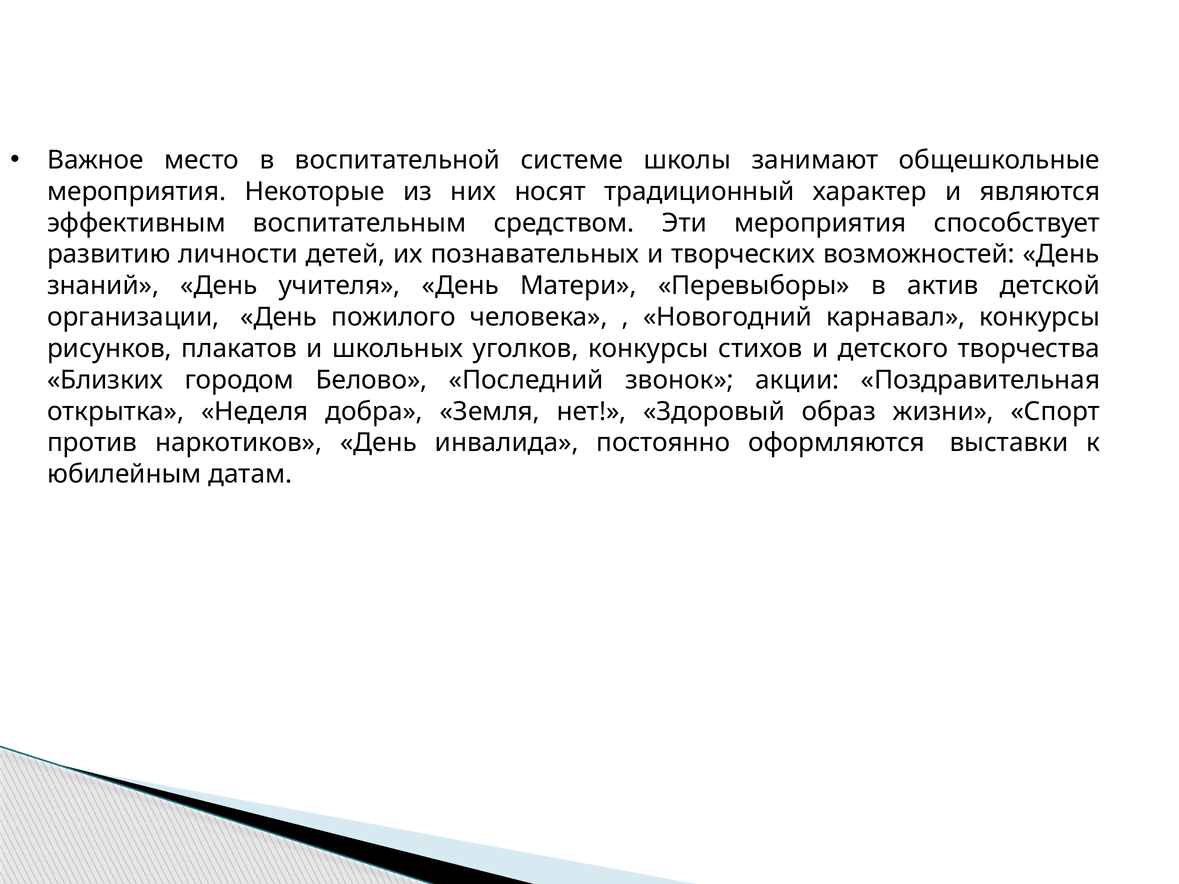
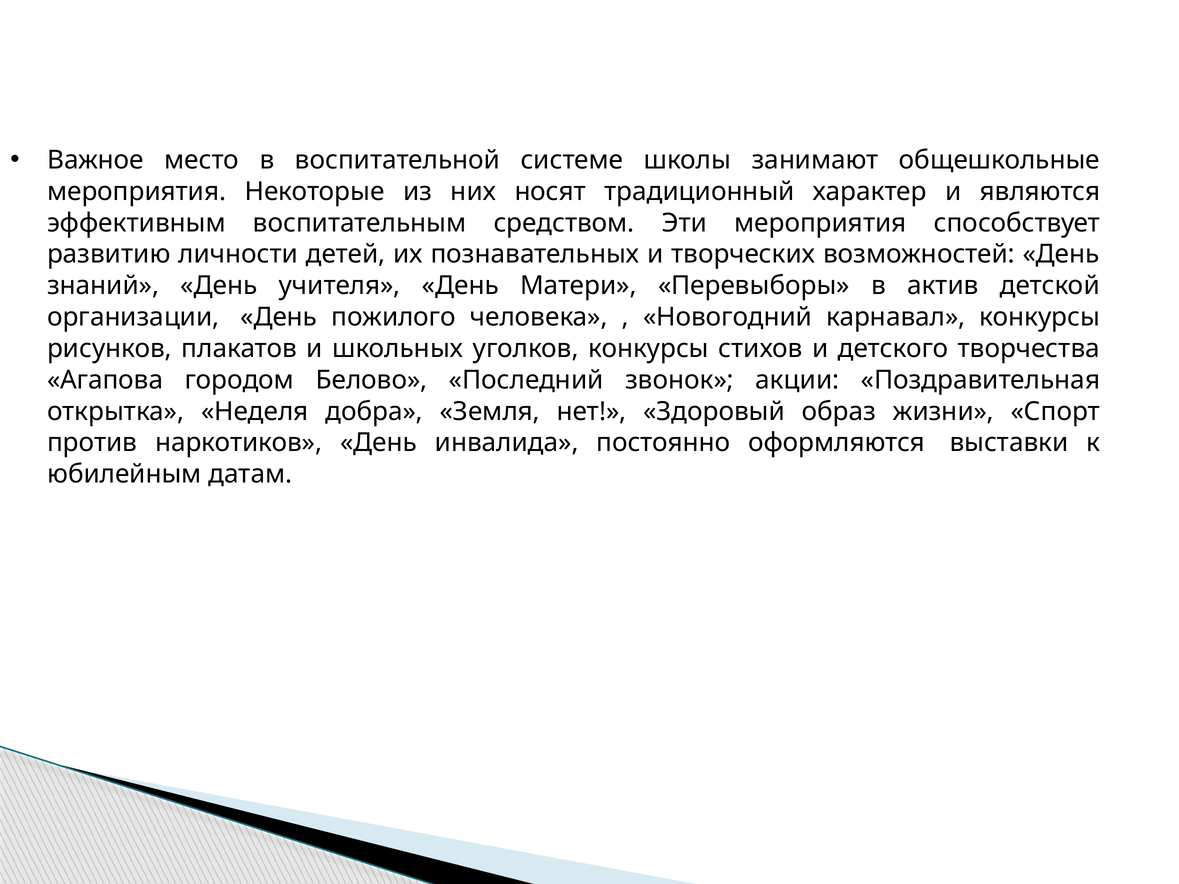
Близких: Близких -> Агапова
